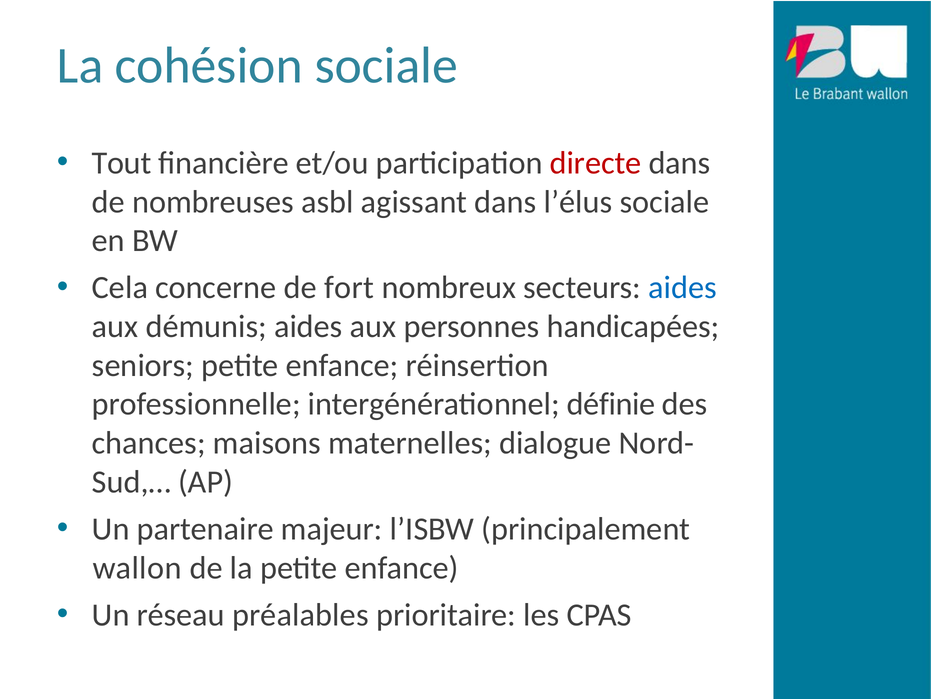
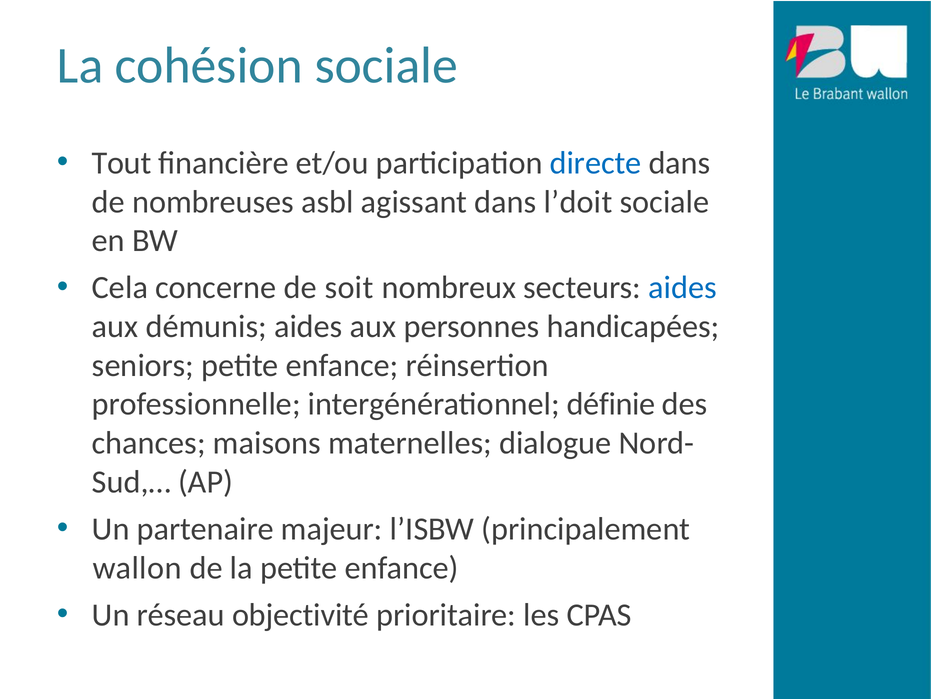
directe colour: red -> blue
l’élus: l’élus -> l’doit
fort: fort -> soit
préalables: préalables -> objectivité
